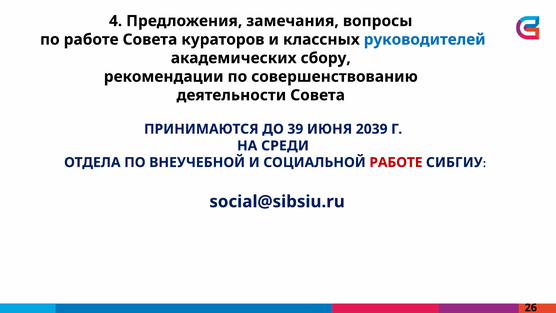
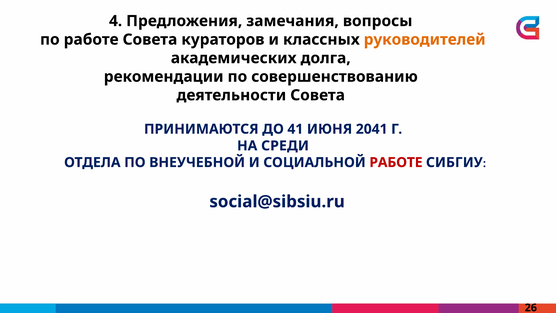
руководителей colour: blue -> orange
сбору: сбору -> долга
39: 39 -> 41
2039: 2039 -> 2041
